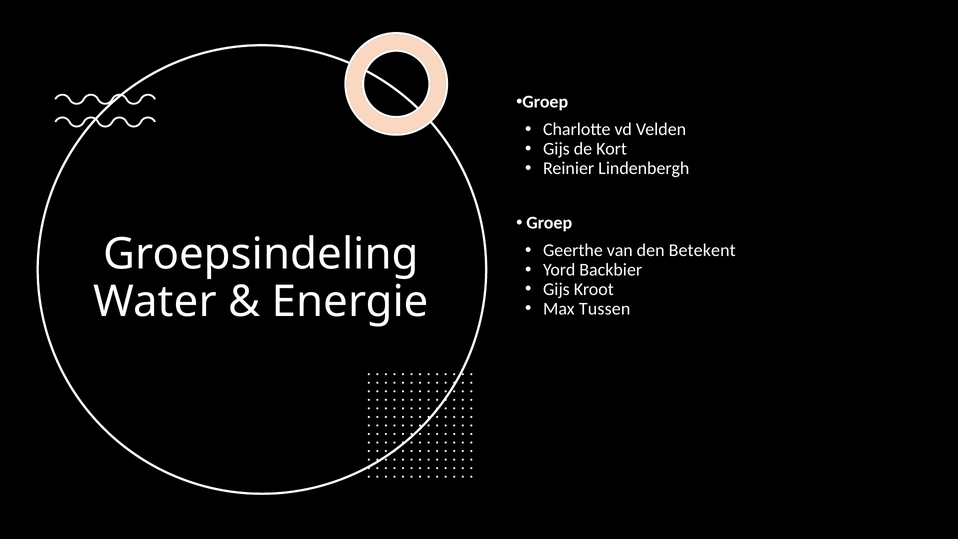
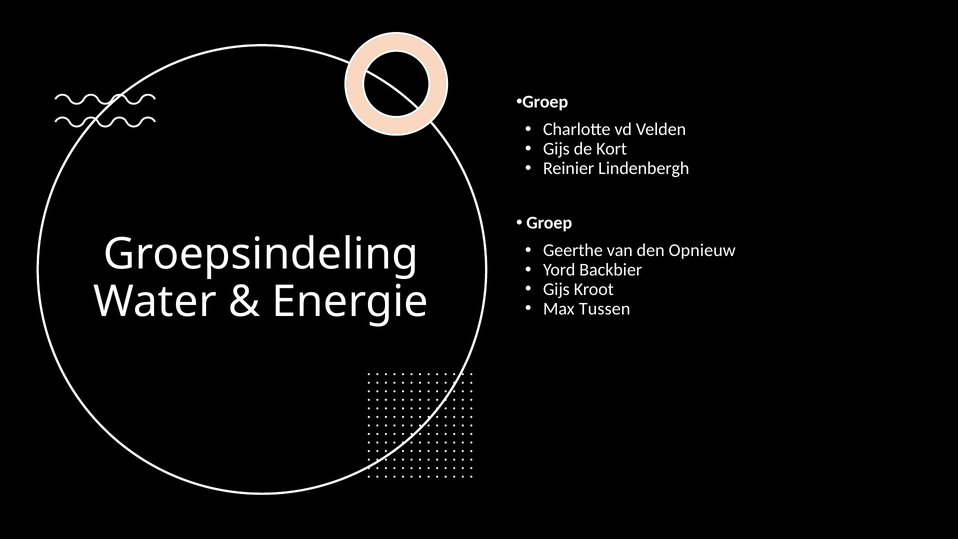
Betekent: Betekent -> Opnieuw
